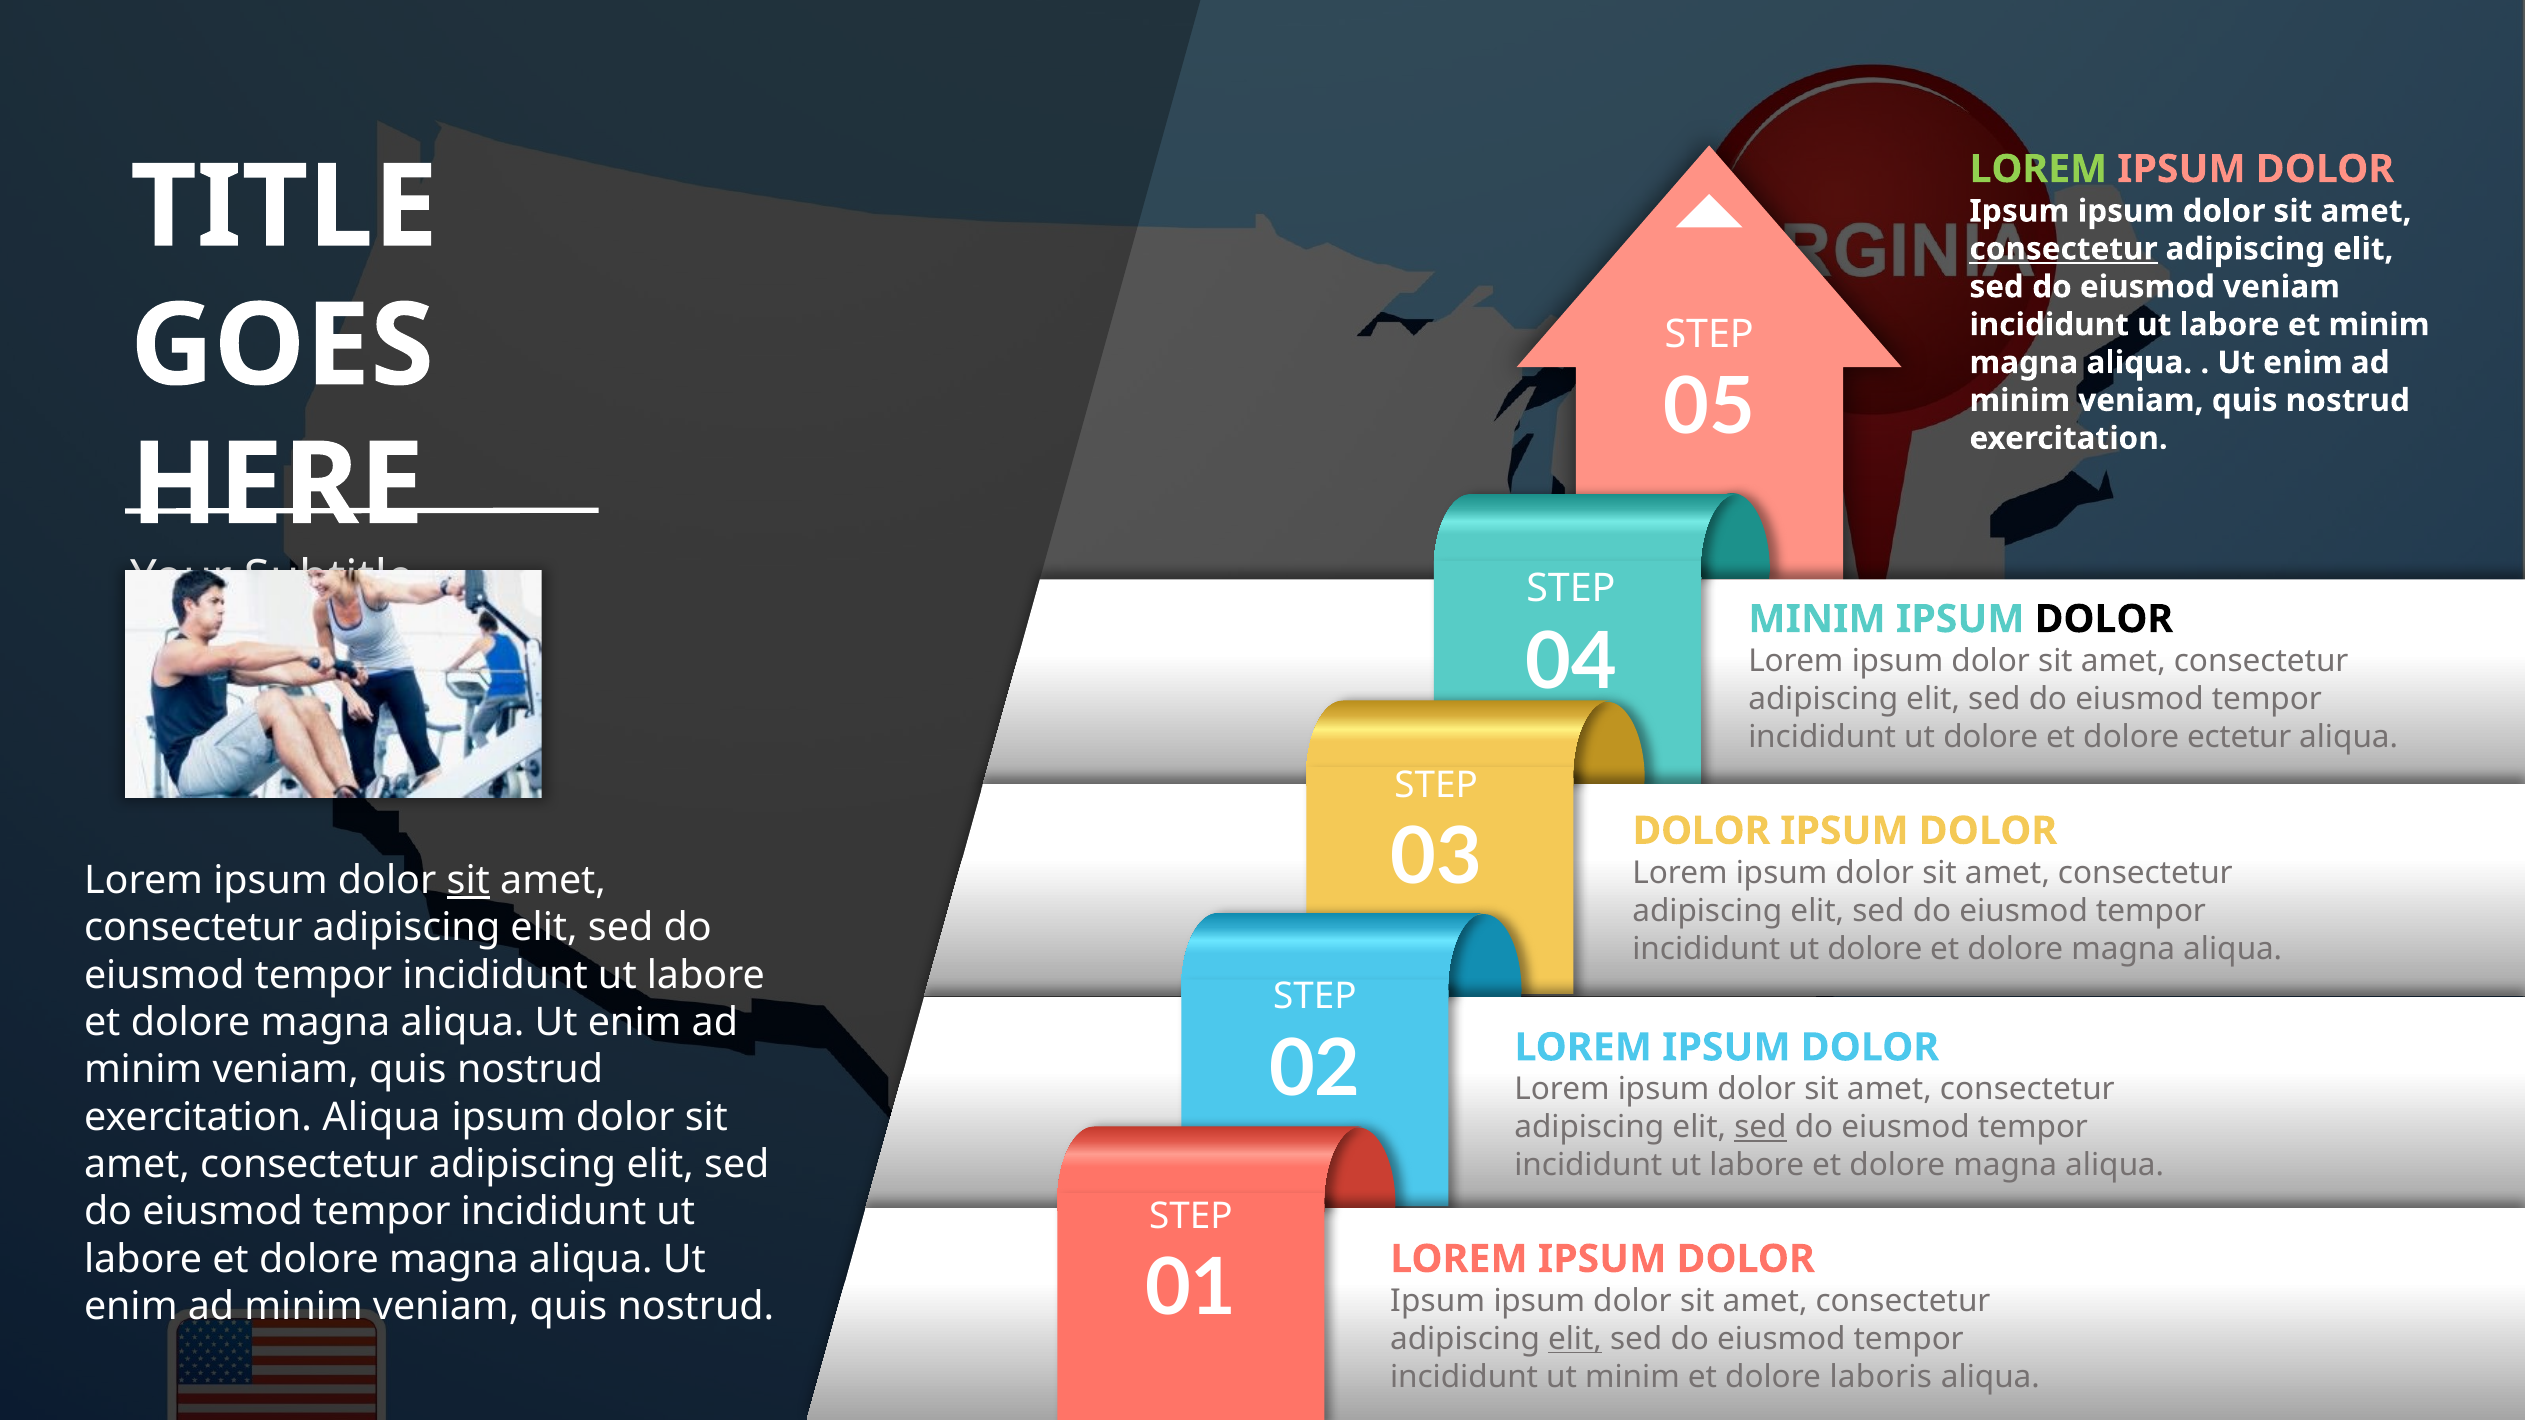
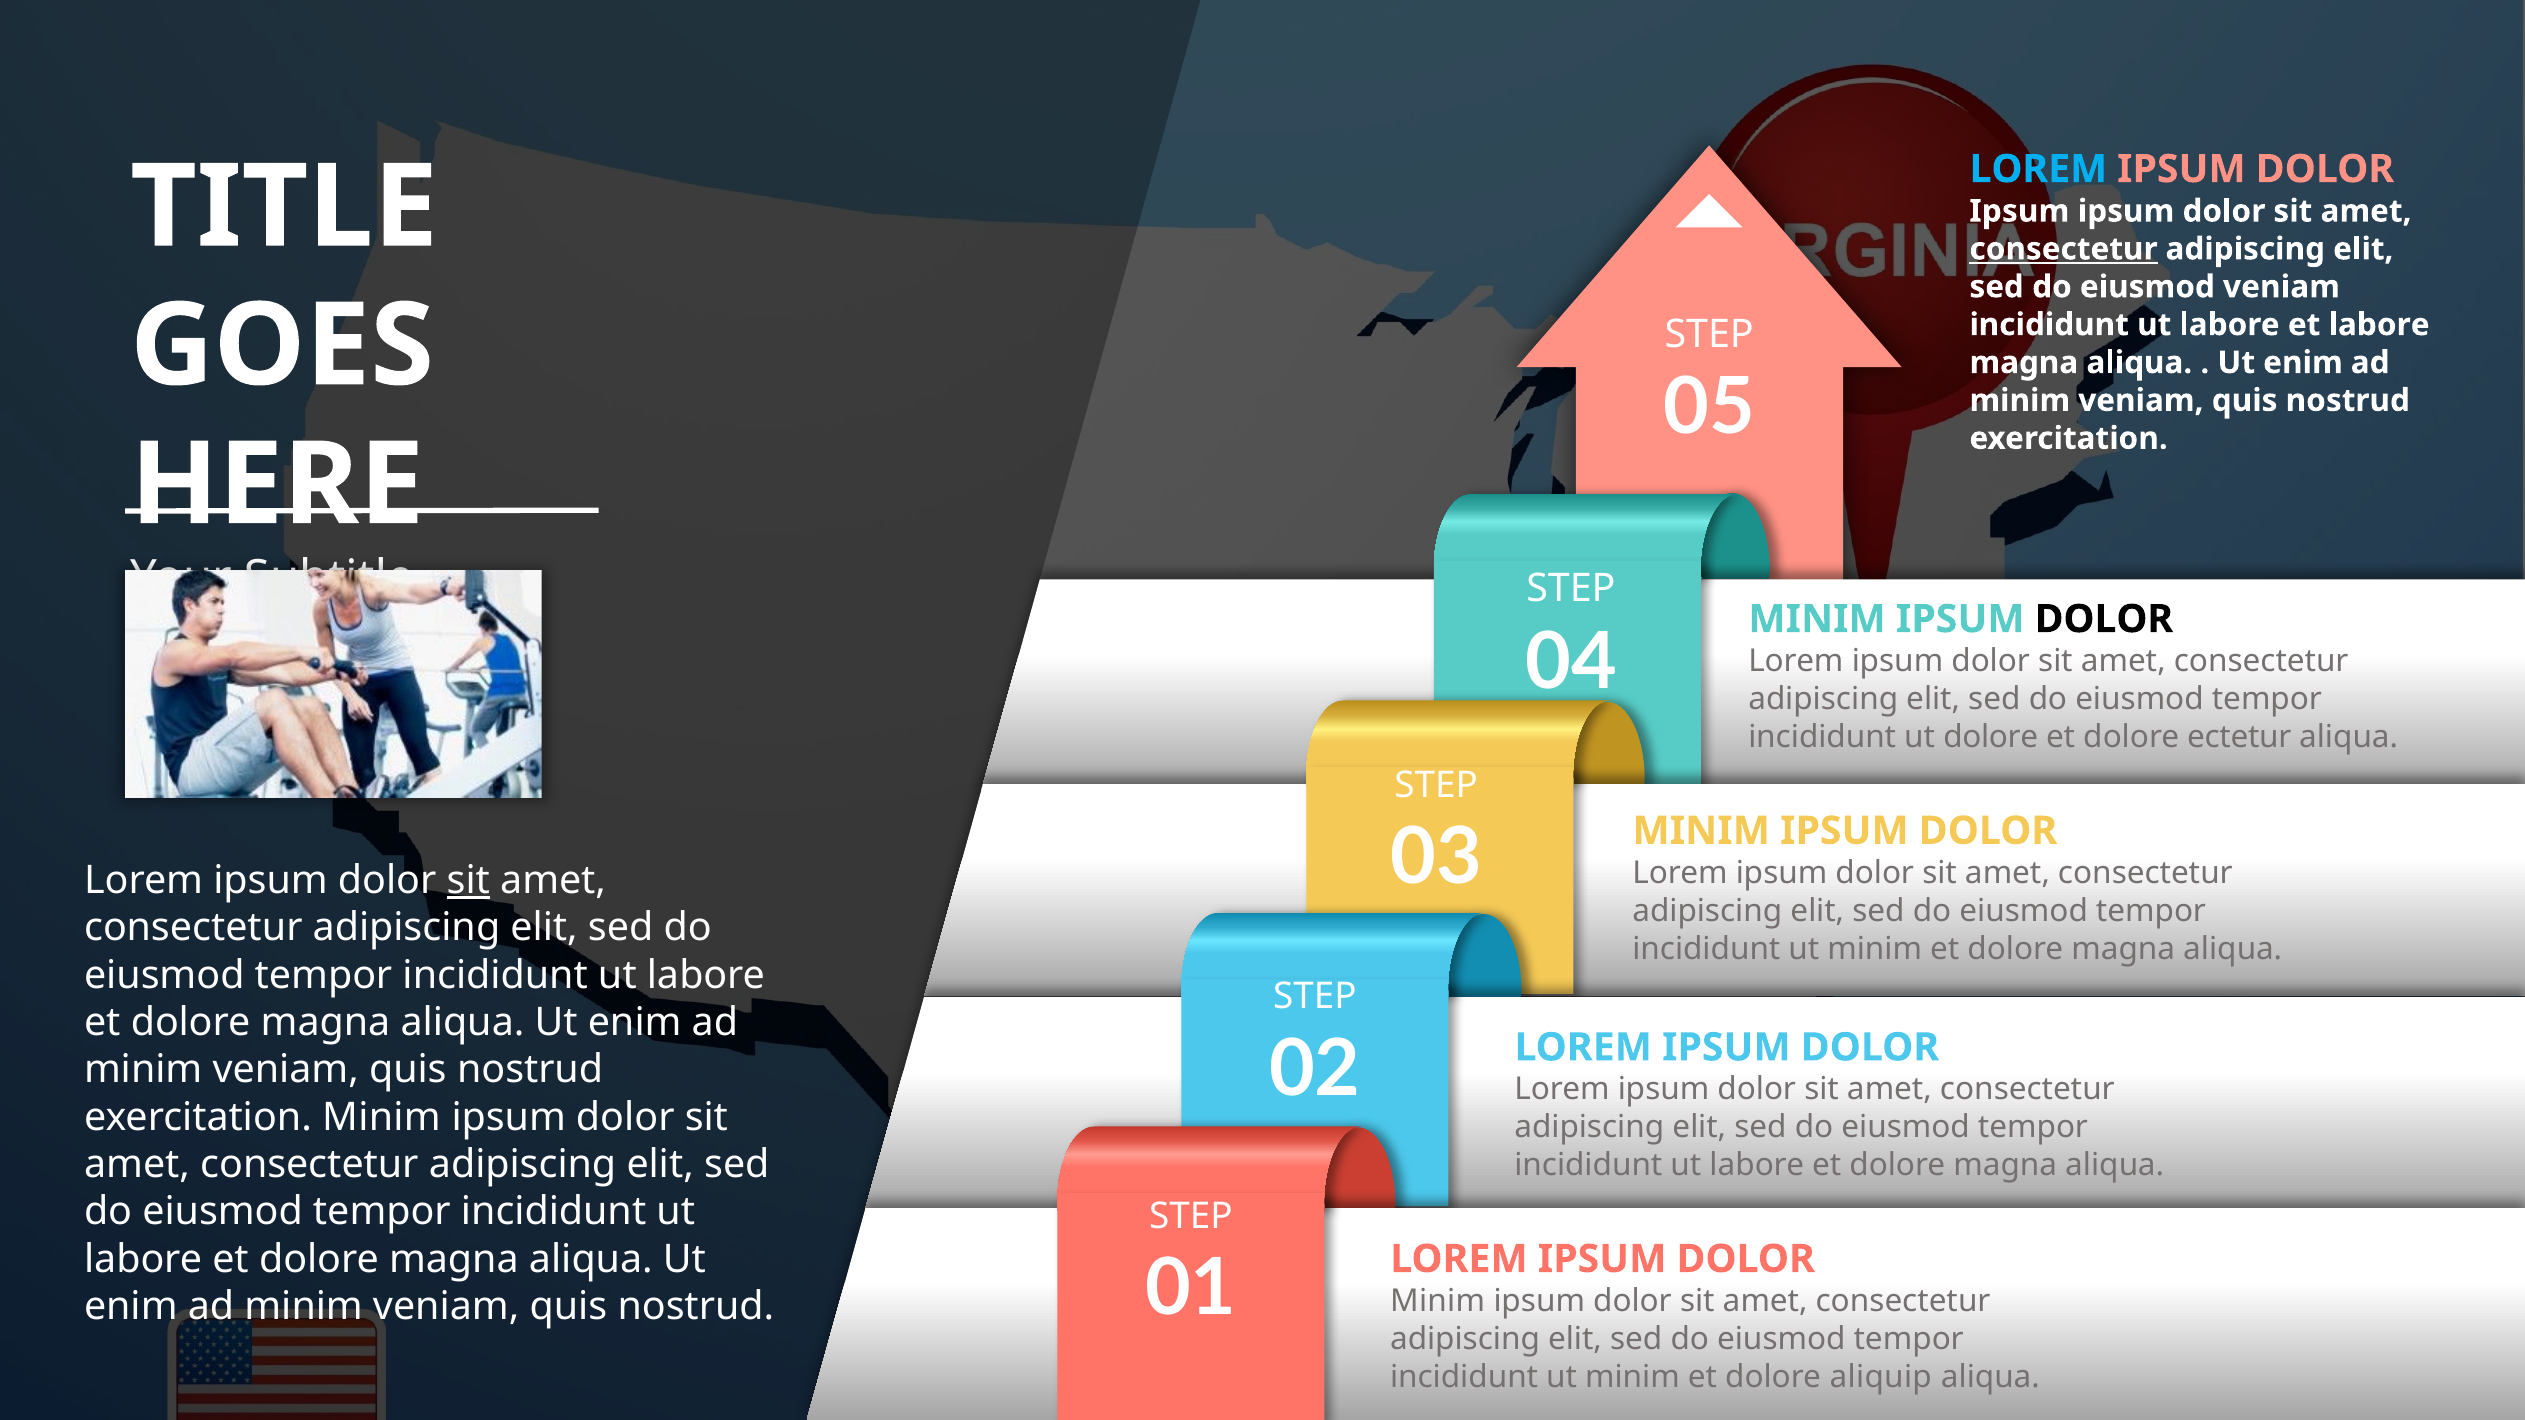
LOREM at (2038, 169) colour: light green -> light blue
et minim: minim -> labore
03 DOLOR: DOLOR -> MINIM
dolore at (1875, 949): dolore -> minim
exercitation Aliqua: Aliqua -> Minim
sed at (1760, 1128) underline: present -> none
Ipsum at (1438, 1301): Ipsum -> Minim
elit at (1575, 1339) underline: present -> none
laboris: laboris -> aliquip
